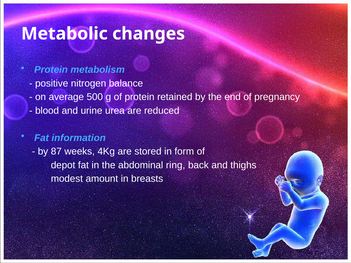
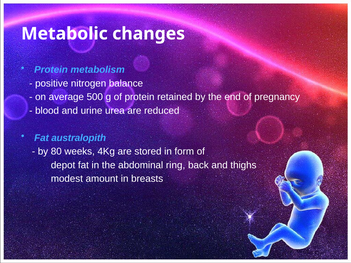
information: information -> australopith
87: 87 -> 80
